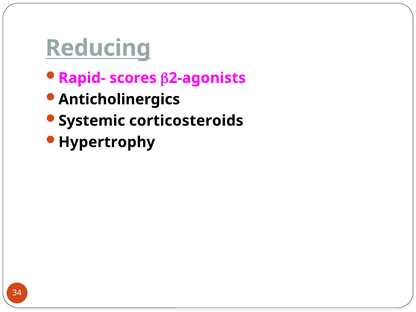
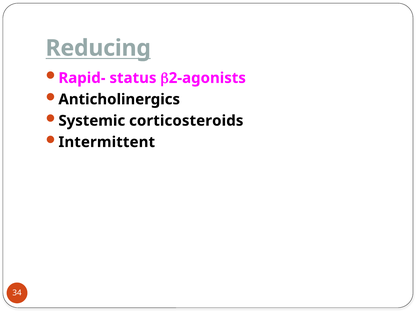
scores: scores -> status
Hypertrophy: Hypertrophy -> Intermittent
